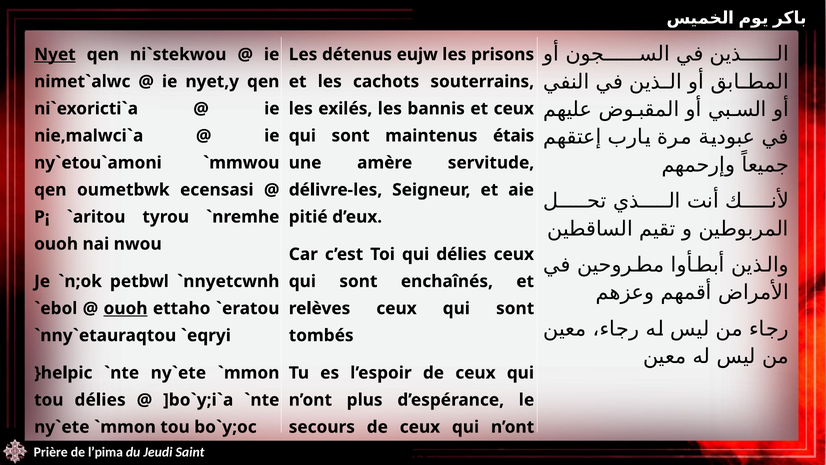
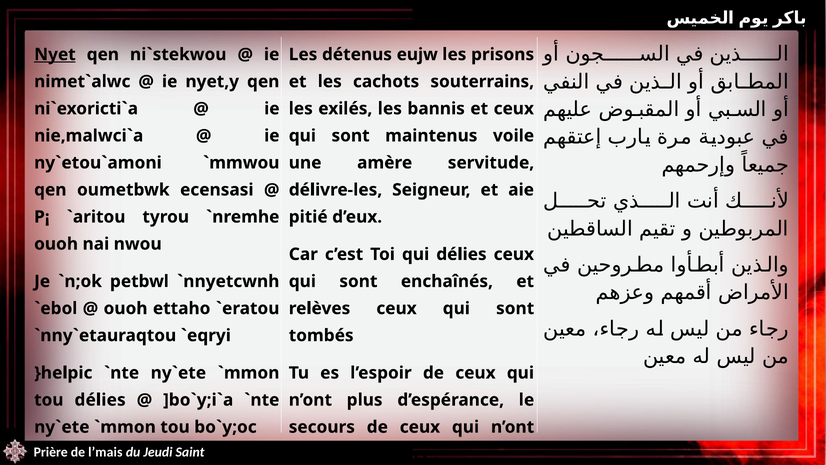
étais: étais -> voile
ouoh at (126, 308) underline: present -> none
l’pima: l’pima -> l’mais
